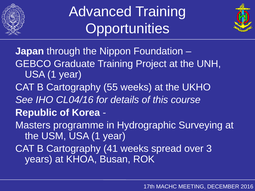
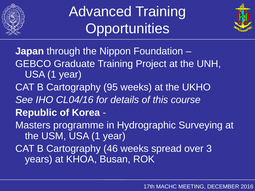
55: 55 -> 95
41: 41 -> 46
